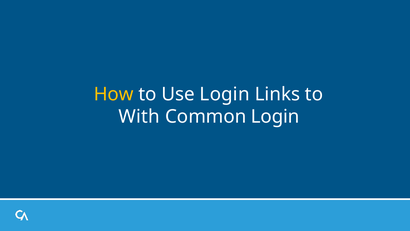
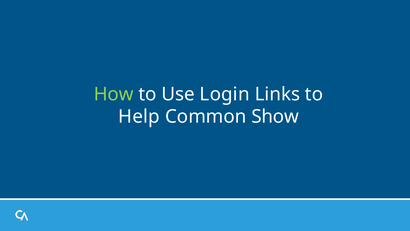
How colour: yellow -> light green
With: With -> Help
Common Login: Login -> Show
